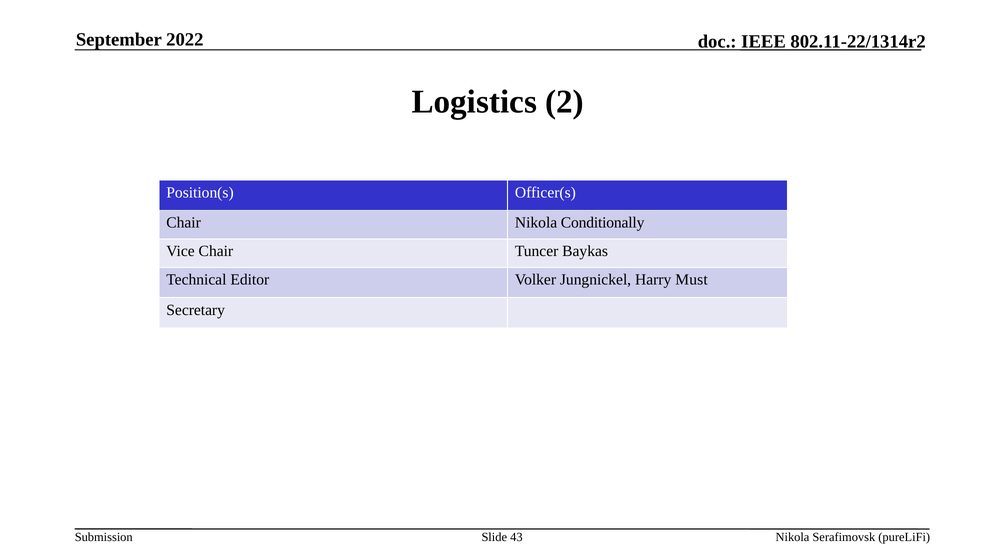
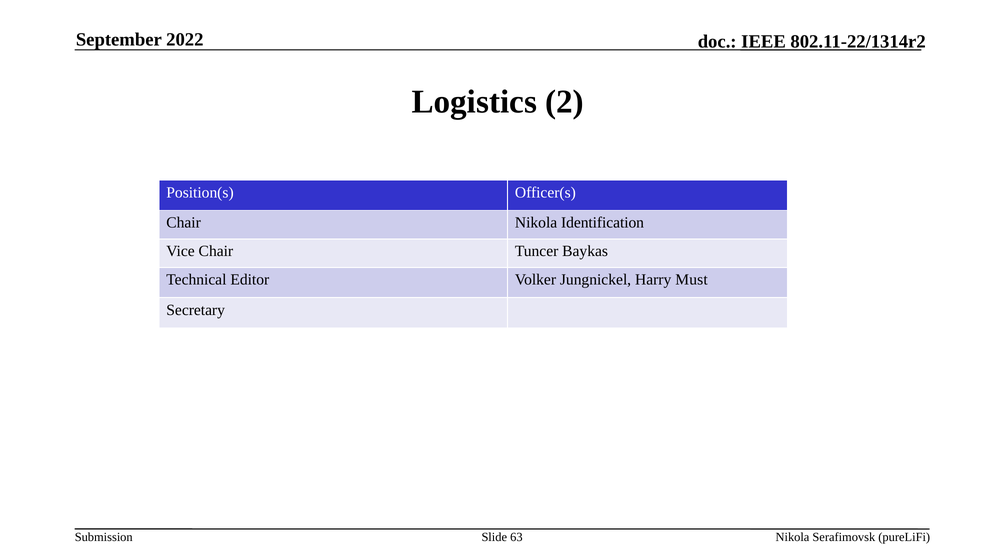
Conditionally: Conditionally -> Identification
43: 43 -> 63
